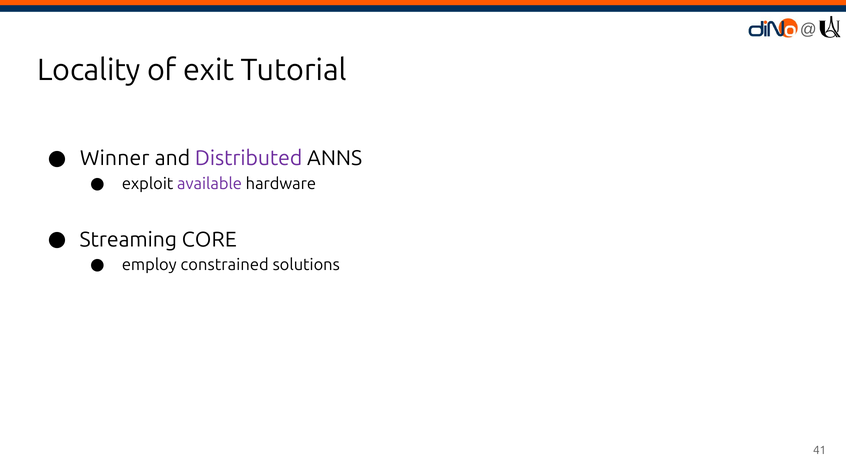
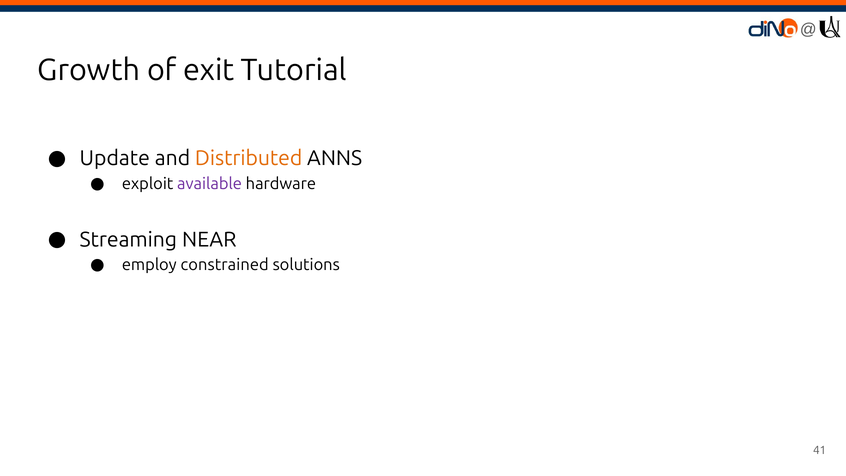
Locality: Locality -> Growth
Winner: Winner -> Update
Distributed colour: purple -> orange
CORE: CORE -> NEAR
